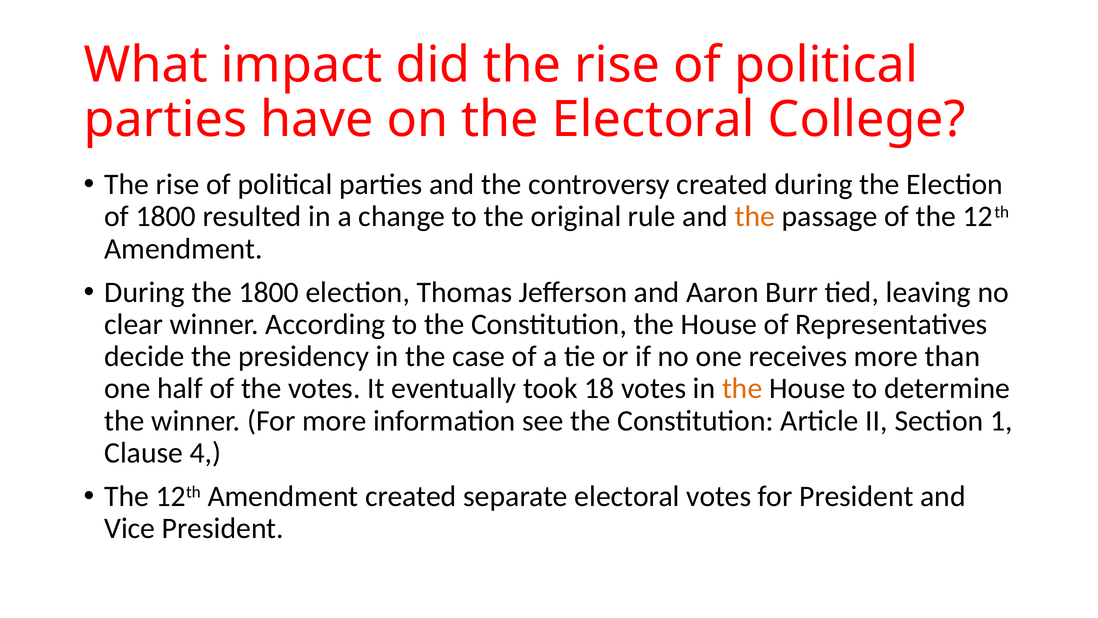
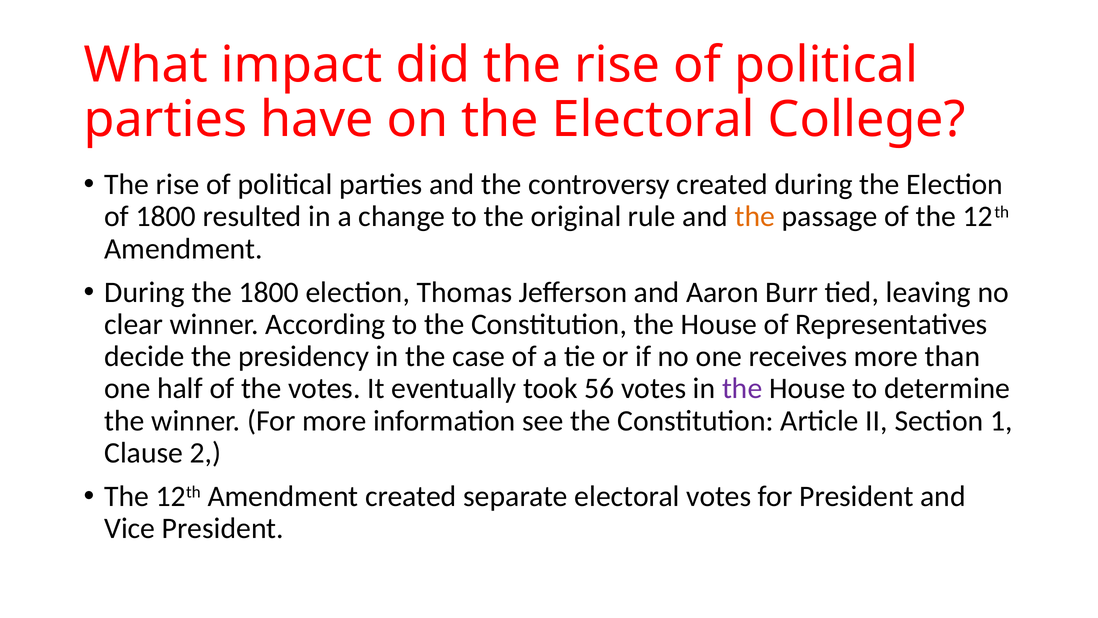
18: 18 -> 56
the at (742, 388) colour: orange -> purple
4: 4 -> 2
